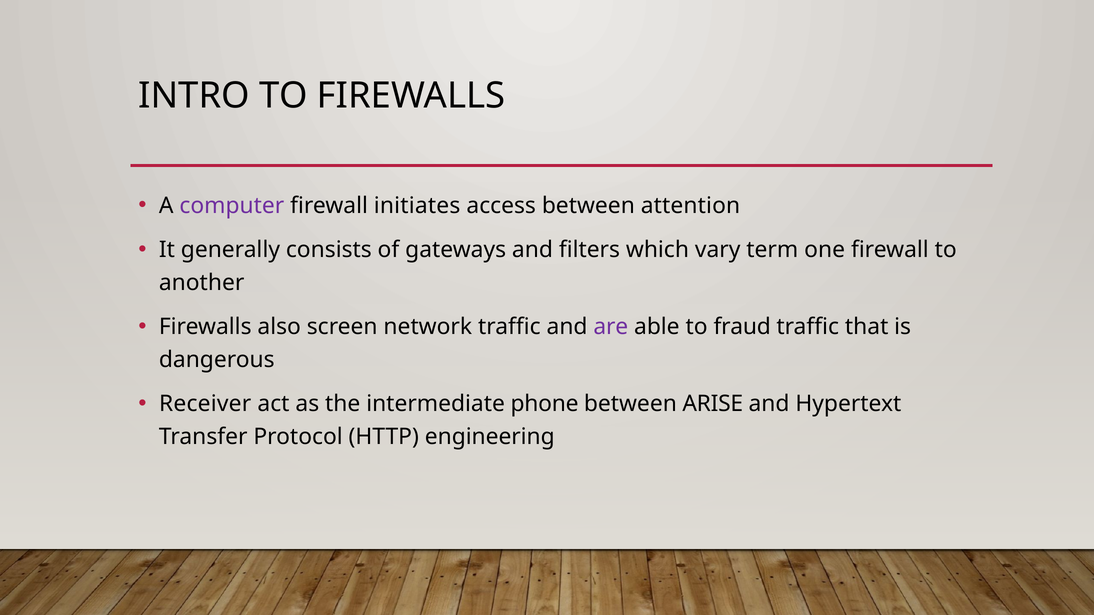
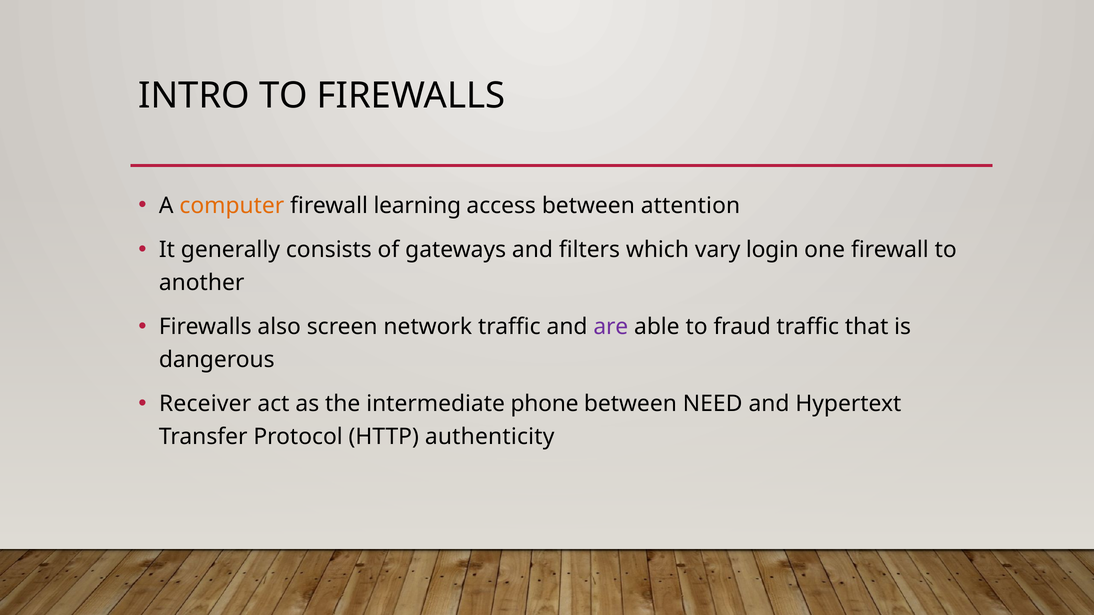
computer colour: purple -> orange
initiates: initiates -> learning
term: term -> login
ARISE: ARISE -> NEED
engineering: engineering -> authenticity
